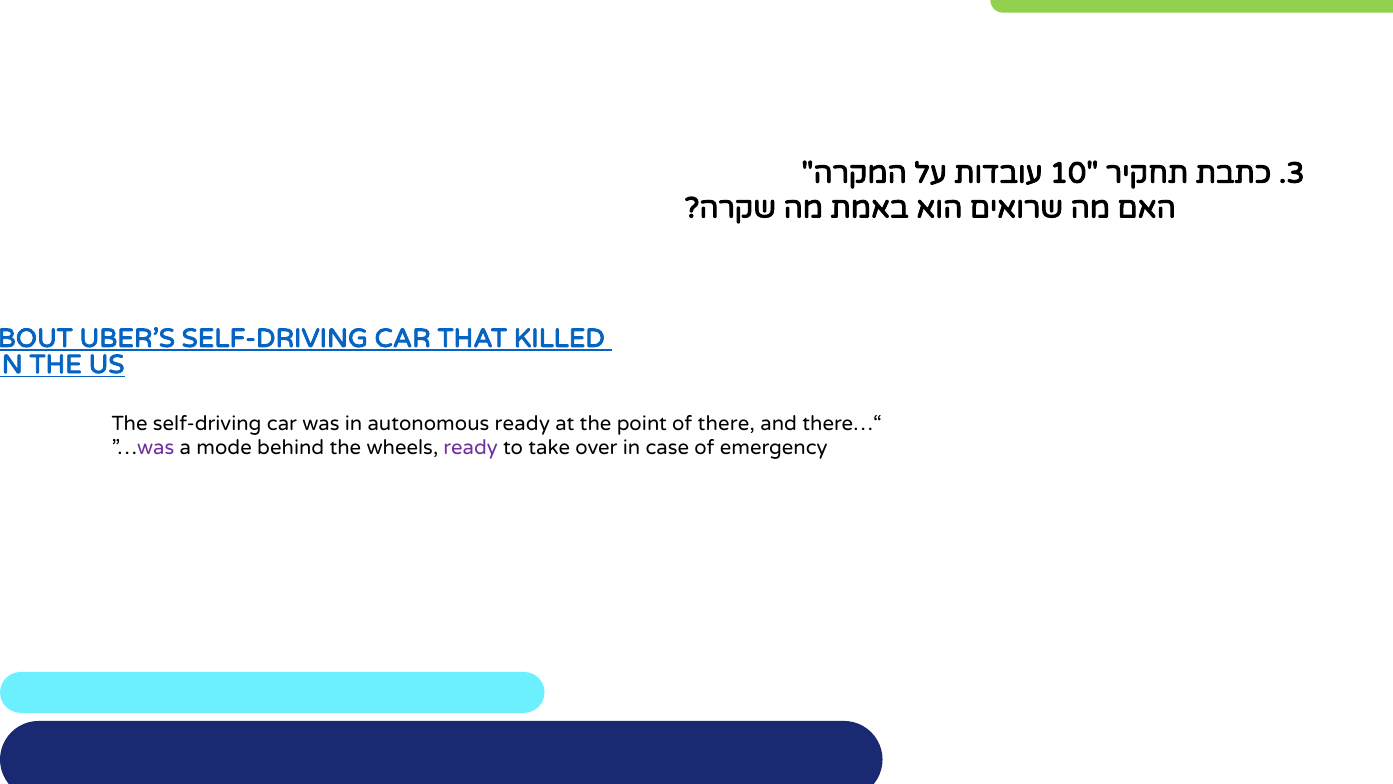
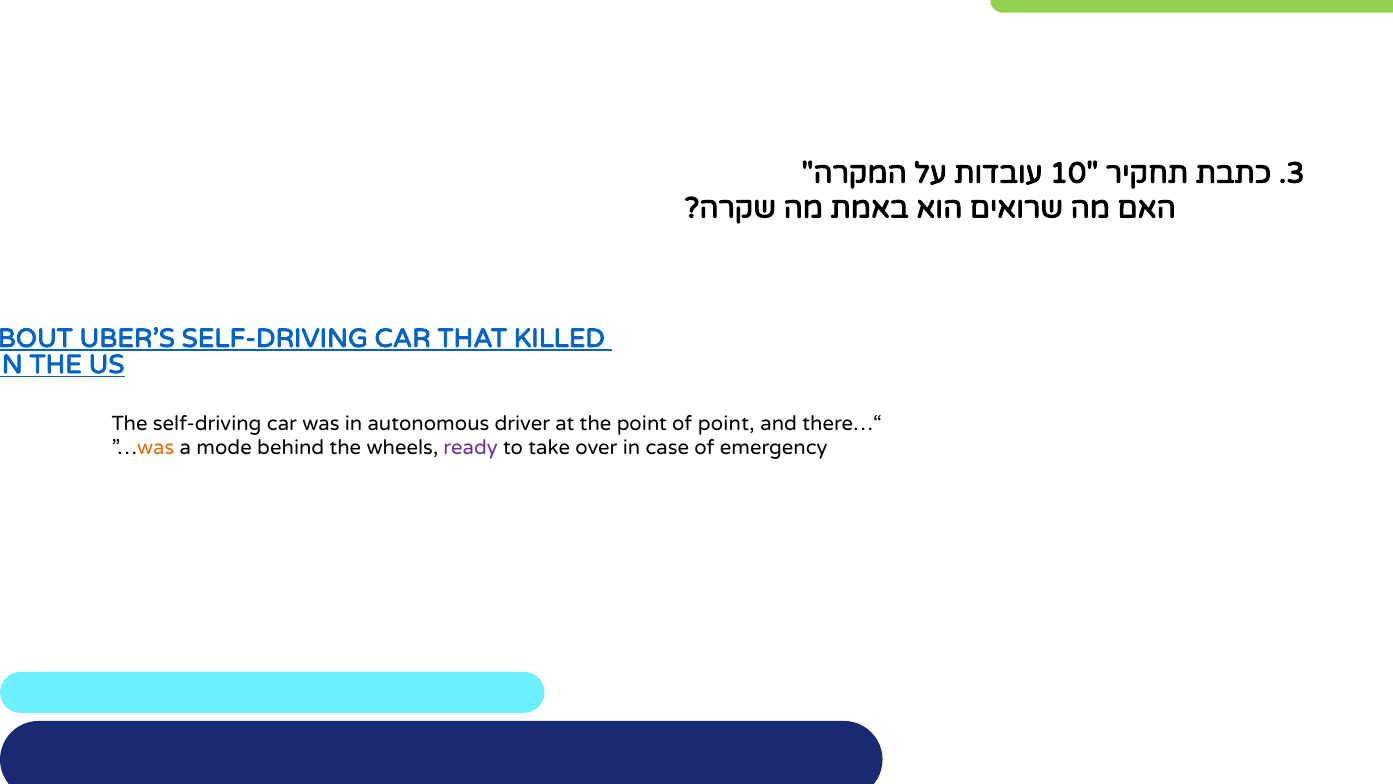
autonomous ready: ready -> driver
of there: there -> point
was at (156, 448) colour: purple -> orange
